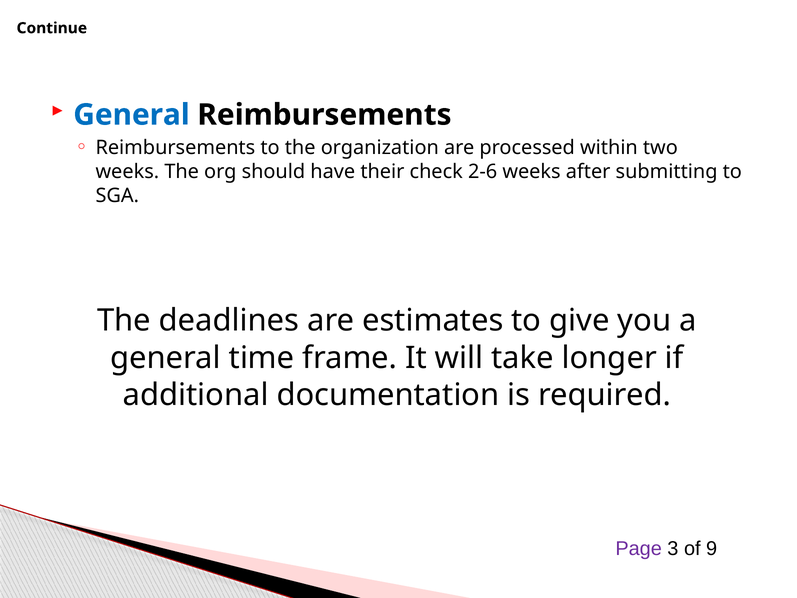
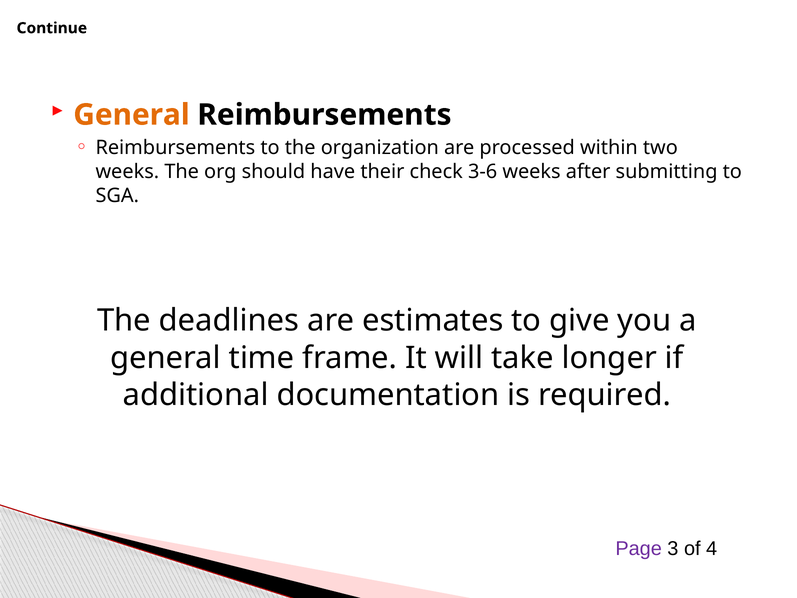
General at (131, 115) colour: blue -> orange
2-6: 2-6 -> 3-6
9: 9 -> 4
